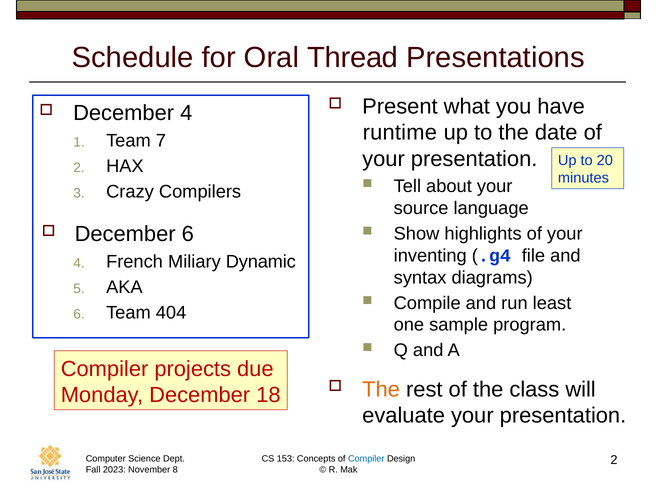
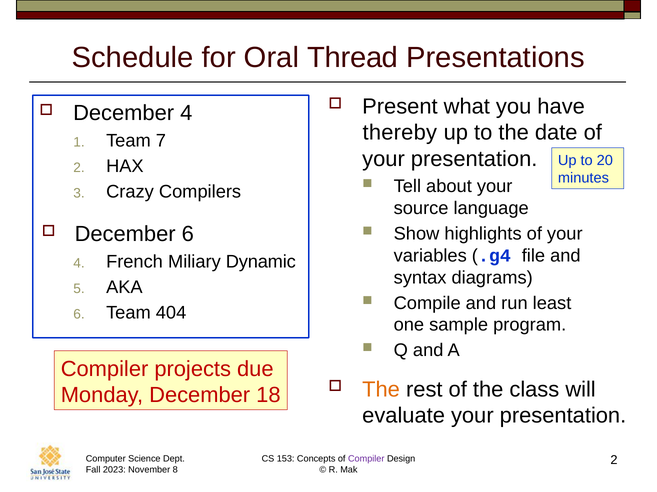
runtime: runtime -> thereby
inventing: inventing -> variables
Compiler at (366, 459) colour: blue -> purple
